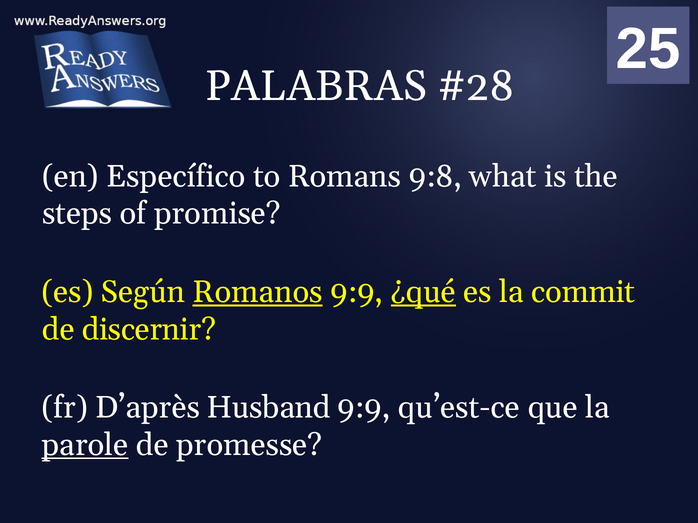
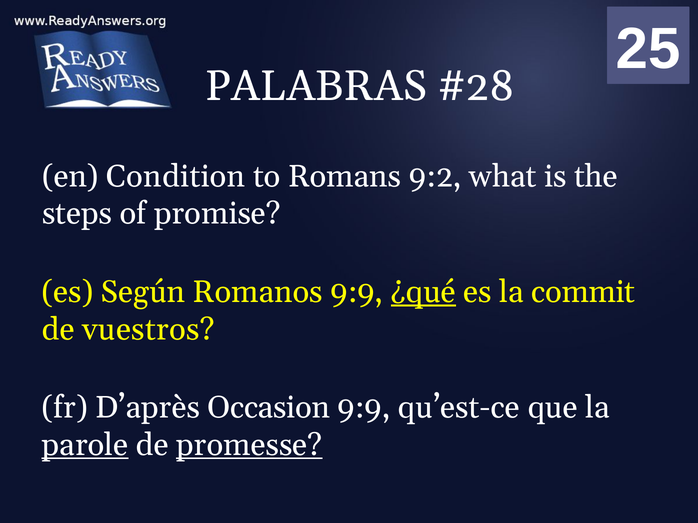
Específico: Específico -> Condition
9:8: 9:8 -> 9:2
Romanos underline: present -> none
discernir: discernir -> vuestros
Husband: Husband -> Occasion
promesse underline: none -> present
